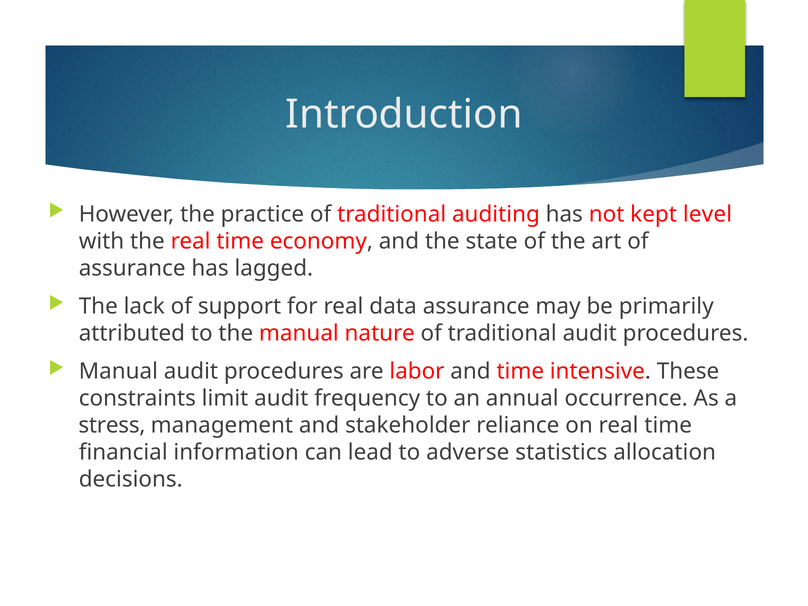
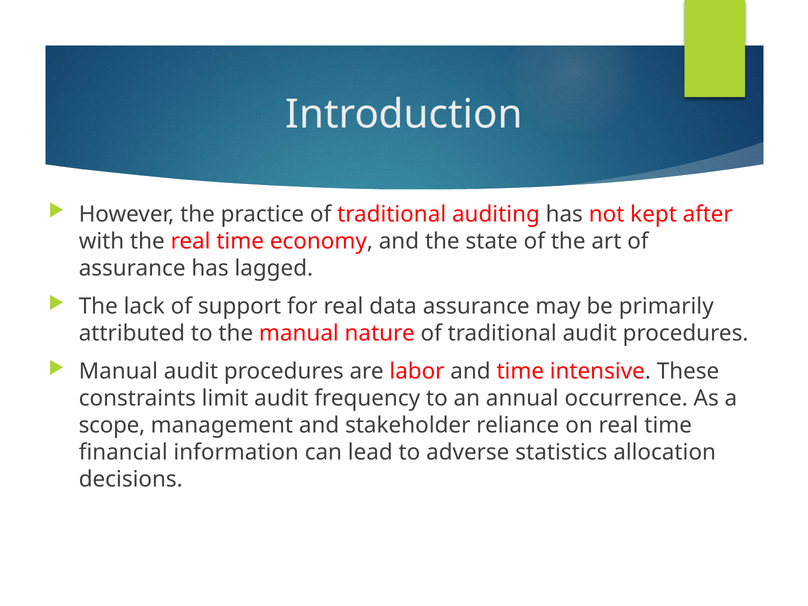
level: level -> after
stress: stress -> scope
